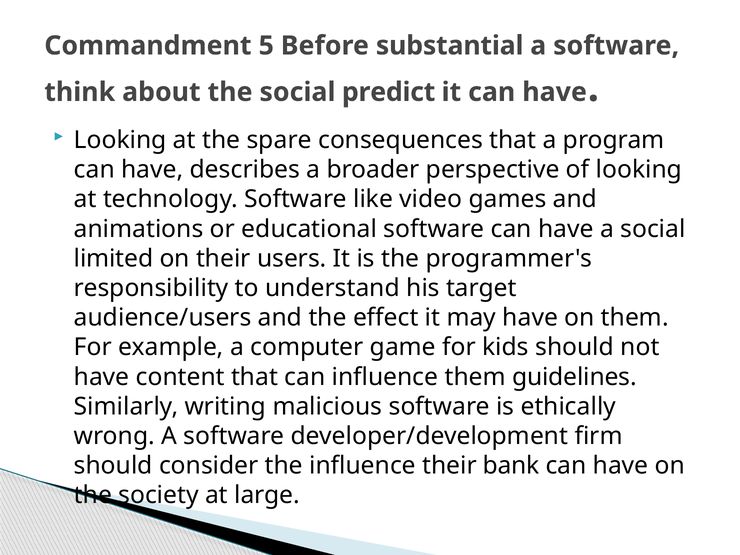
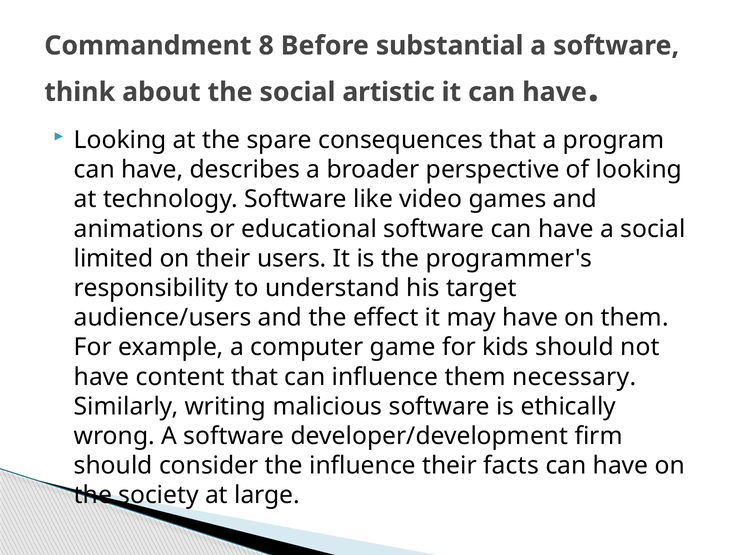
5: 5 -> 8
predict: predict -> artistic
guidelines: guidelines -> necessary
bank: bank -> facts
